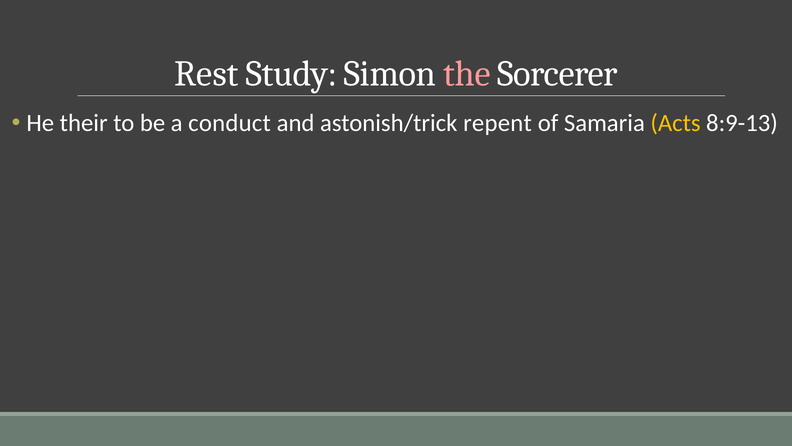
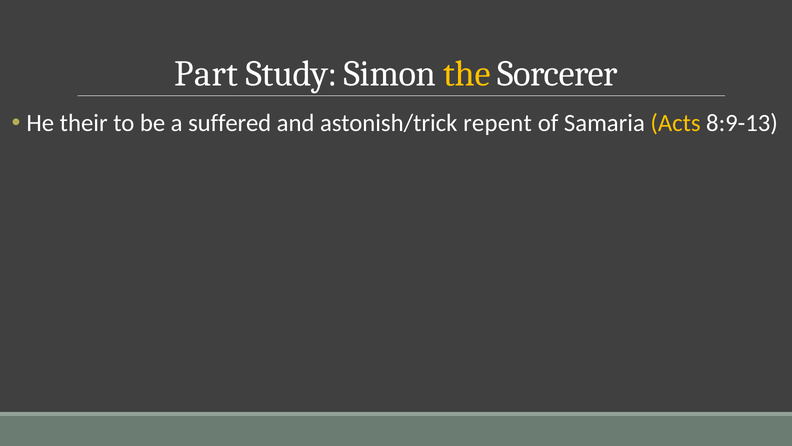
Rest: Rest -> Part
the colour: pink -> yellow
conduct: conduct -> suffered
